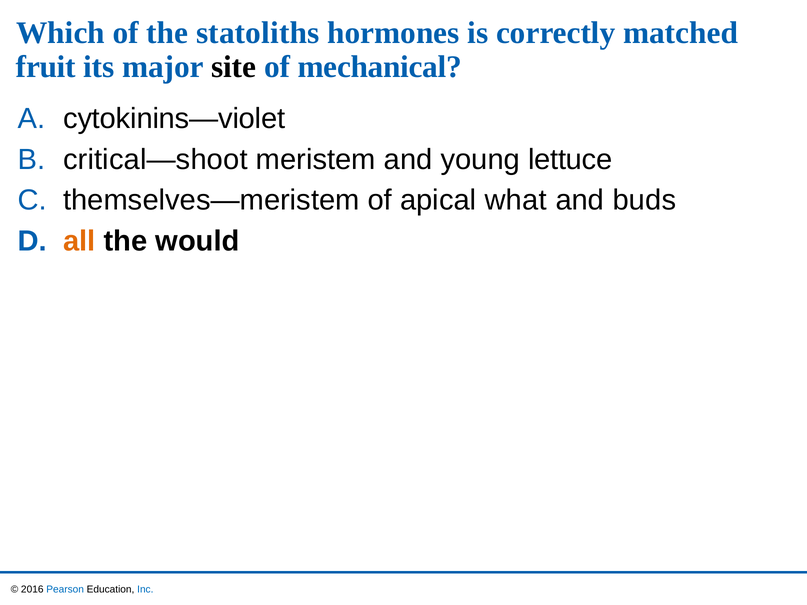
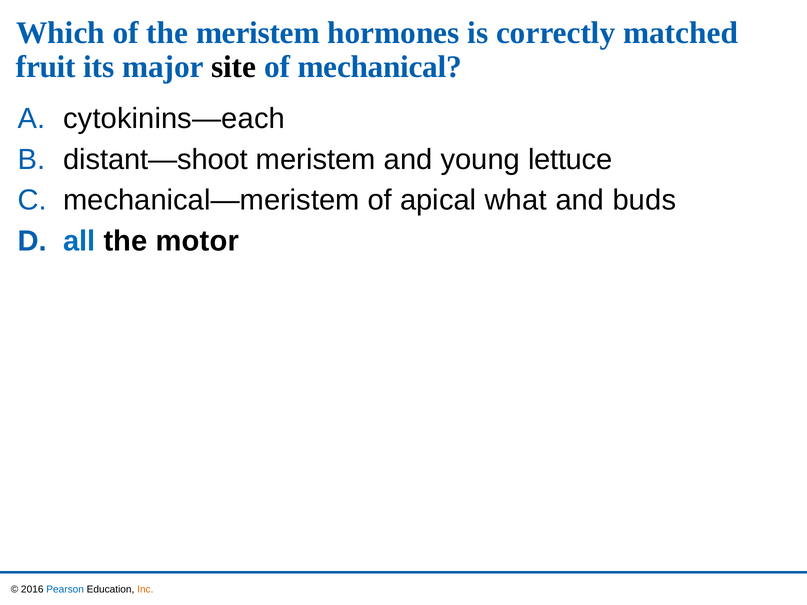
the statoliths: statoliths -> meristem
cytokinins—violet: cytokinins—violet -> cytokinins—each
critical—shoot: critical—shoot -> distant—shoot
themselves—meristem: themselves—meristem -> mechanical—meristem
all colour: orange -> blue
would: would -> motor
Inc colour: blue -> orange
